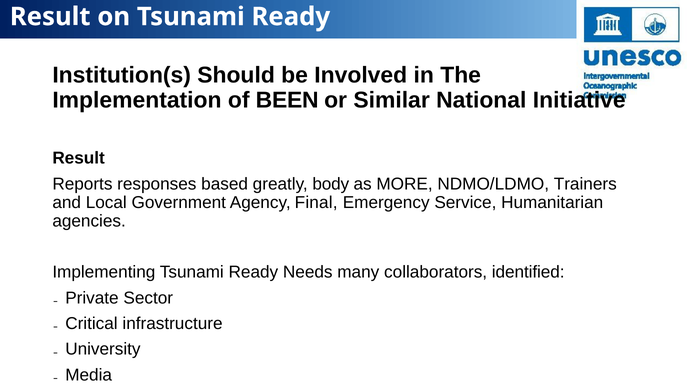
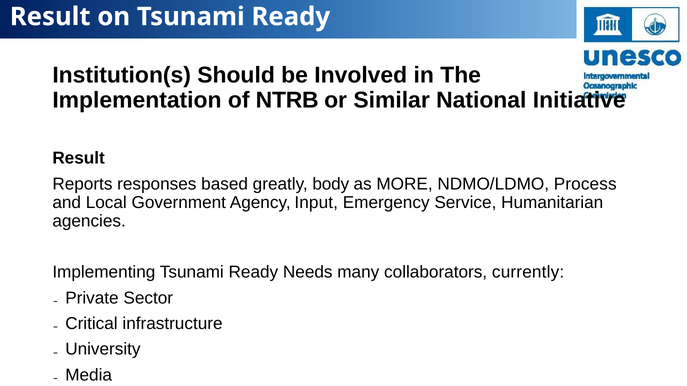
BEEN: BEEN -> NTRB
Trainers: Trainers -> Process
Final: Final -> Input
identified: identified -> currently
